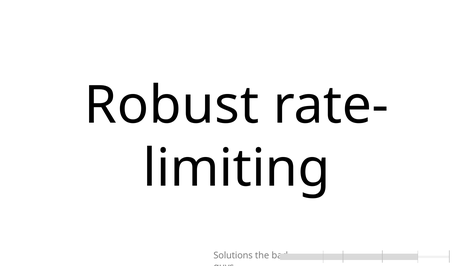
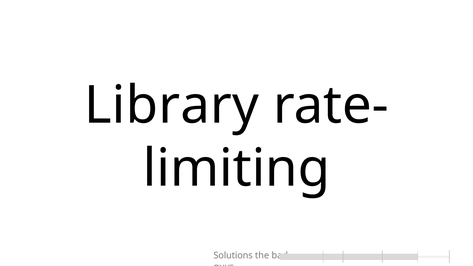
Robust: Robust -> Library
